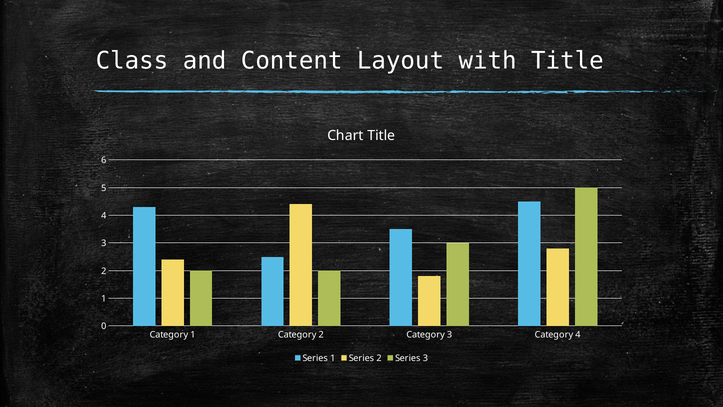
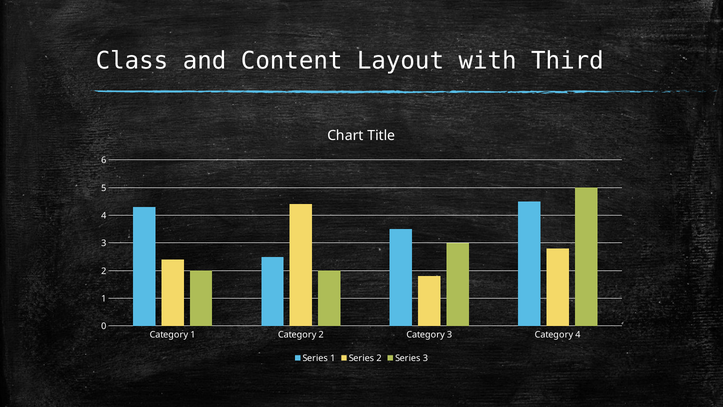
with Title: Title -> Third
